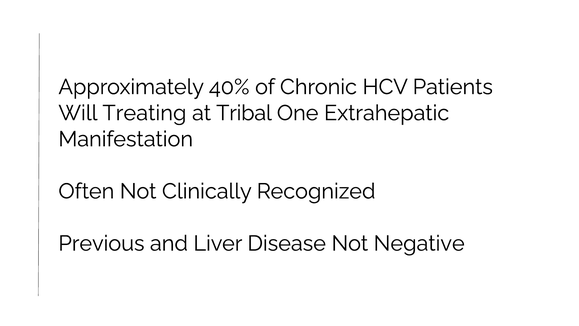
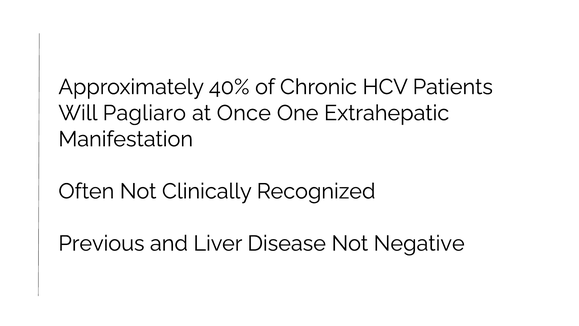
Treating: Treating -> Pagliaro
Tribal: Tribal -> Once
